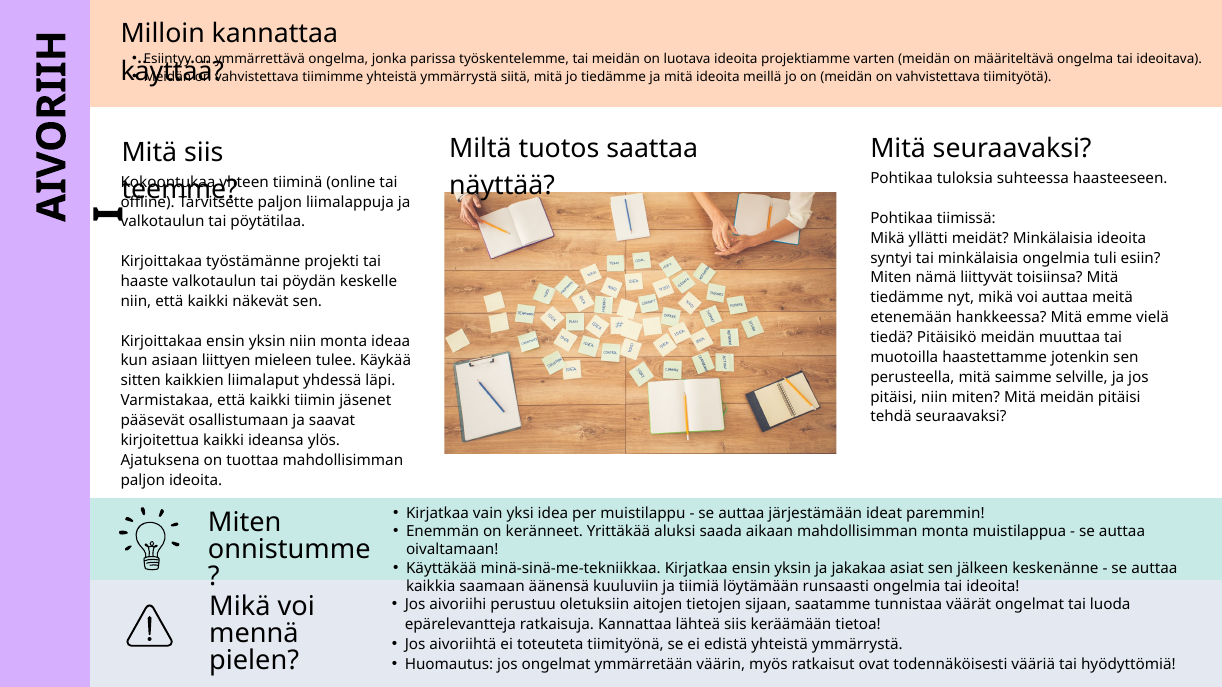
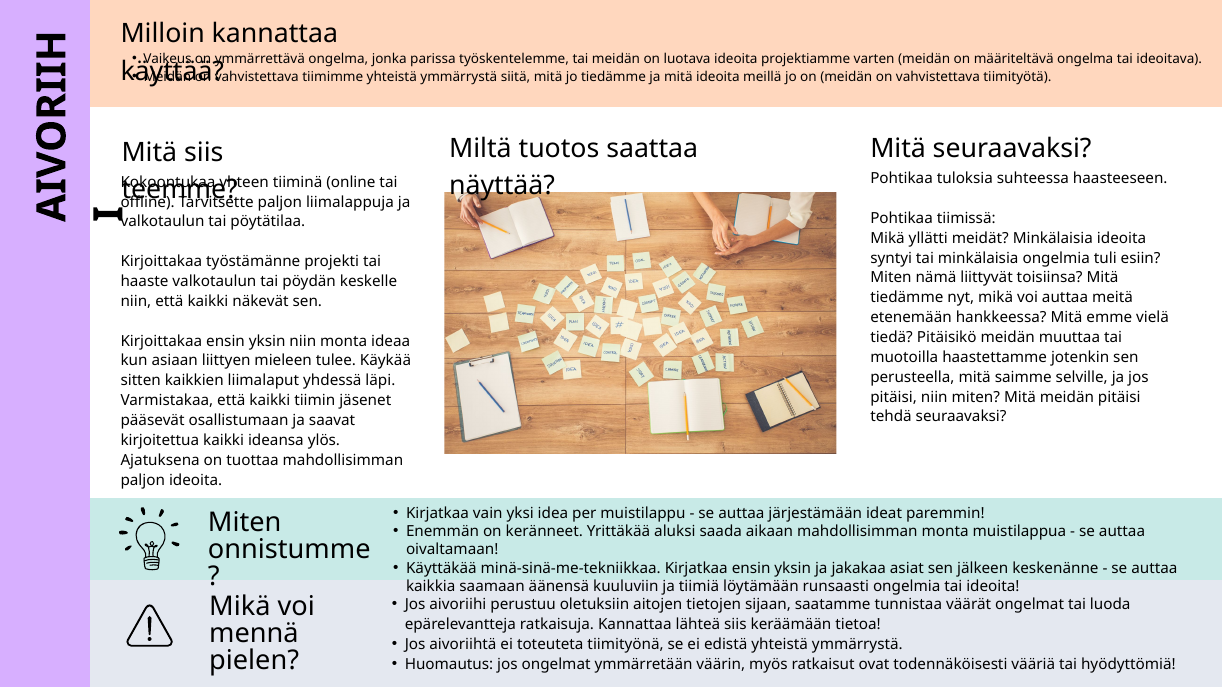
Esiintyy: Esiintyy -> Vaikeus
